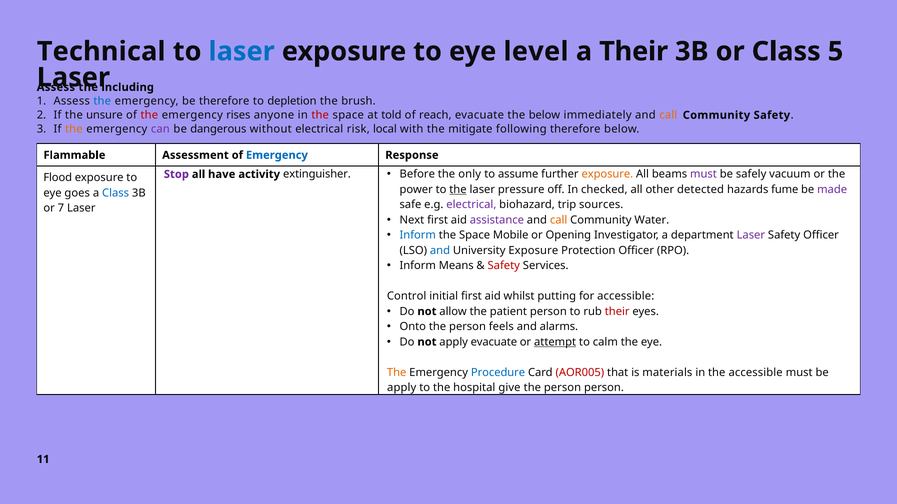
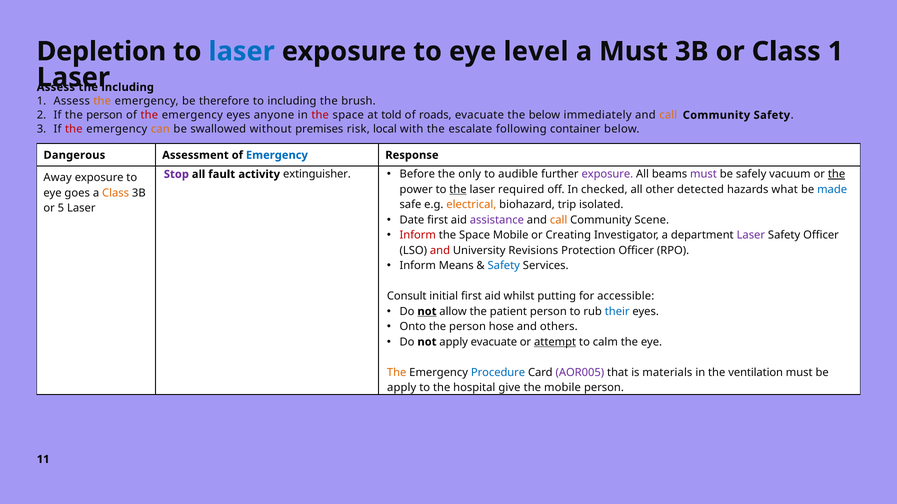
Technical: Technical -> Depletion
a Their: Their -> Must
Class 5: 5 -> 1
the at (102, 101) colour: blue -> orange
to depletion: depletion -> including
If the unsure: unsure -> person
emergency rises: rises -> eyes
reach: reach -> roads
the at (74, 129) colour: orange -> red
can colour: purple -> orange
dangerous: dangerous -> swallowed
without electrical: electrical -> premises
mitigate: mitigate -> escalate
following therefore: therefore -> container
Flammable: Flammable -> Dangerous
have: have -> fault
assume: assume -> audible
exposure at (607, 174) colour: orange -> purple
the at (837, 174) underline: none -> present
Flood: Flood -> Away
pressure: pressure -> required
fume: fume -> what
made colour: purple -> blue
Class at (116, 193) colour: blue -> orange
electrical at (471, 205) colour: purple -> orange
sources: sources -> isolated
7: 7 -> 5
Next: Next -> Date
Water: Water -> Scene
Inform at (418, 235) colour: blue -> red
Opening: Opening -> Creating
and at (440, 251) colour: blue -> red
University Exposure: Exposure -> Revisions
Safety at (504, 266) colour: red -> blue
Control: Control -> Consult
not at (427, 312) underline: none -> present
their at (617, 312) colour: red -> blue
feels: feels -> hose
alarms: alarms -> others
AOR005 colour: red -> purple
the accessible: accessible -> ventilation
person at (562, 388): person -> mobile
